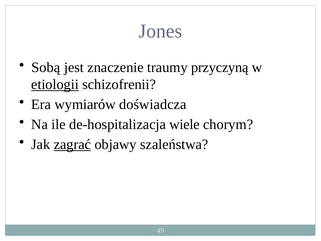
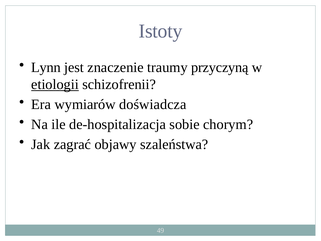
Jones: Jones -> Istoty
Sobą: Sobą -> Lynn
wiele: wiele -> sobie
zagrać underline: present -> none
